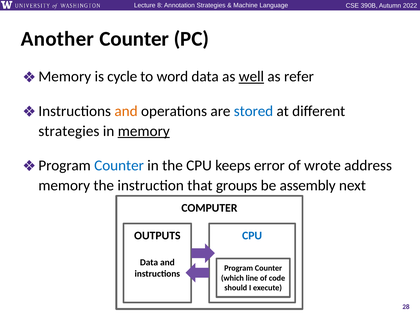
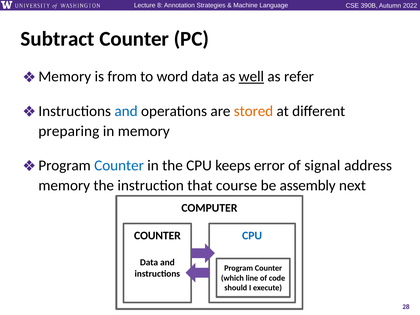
Another: Another -> Subtract
cycle: cycle -> from
and at (126, 111) colour: orange -> blue
stored colour: blue -> orange
strategies at (69, 131): strategies -> preparing
memory at (144, 131) underline: present -> none
wrote: wrote -> signal
groups: groups -> course
OUTPUTS at (157, 236): OUTPUTS -> COUNTER
